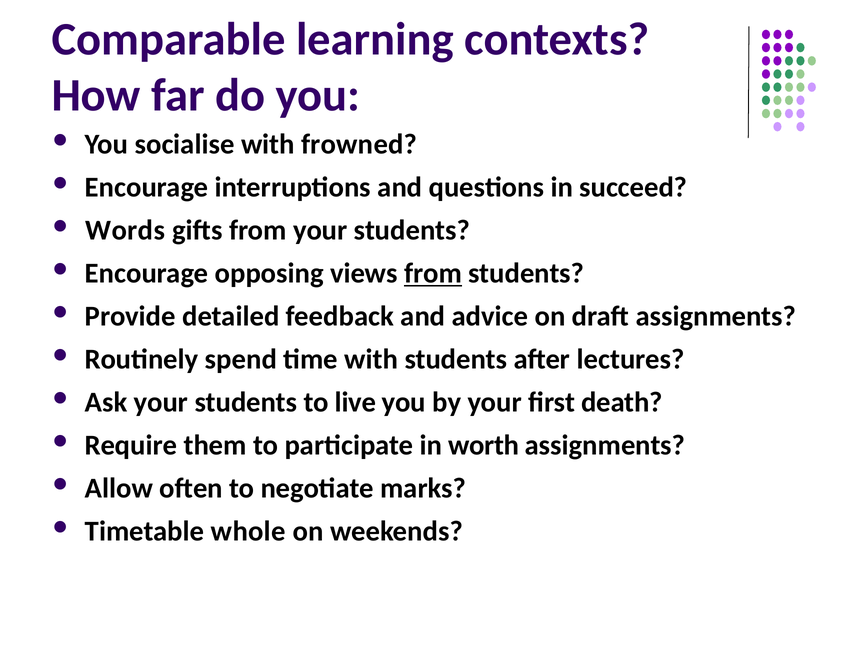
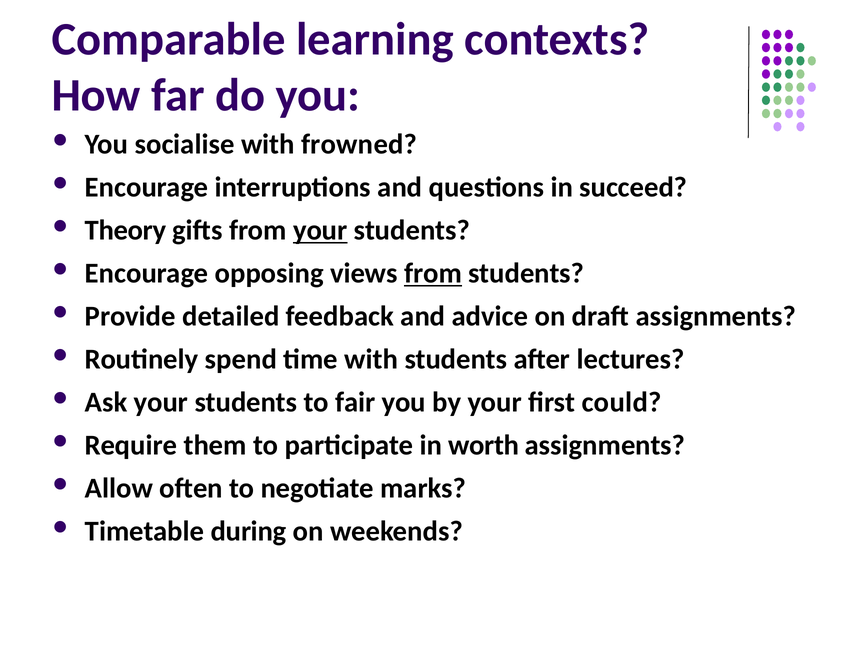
Words: Words -> Theory
your at (320, 230) underline: none -> present
live: live -> fair
death: death -> could
whole: whole -> during
